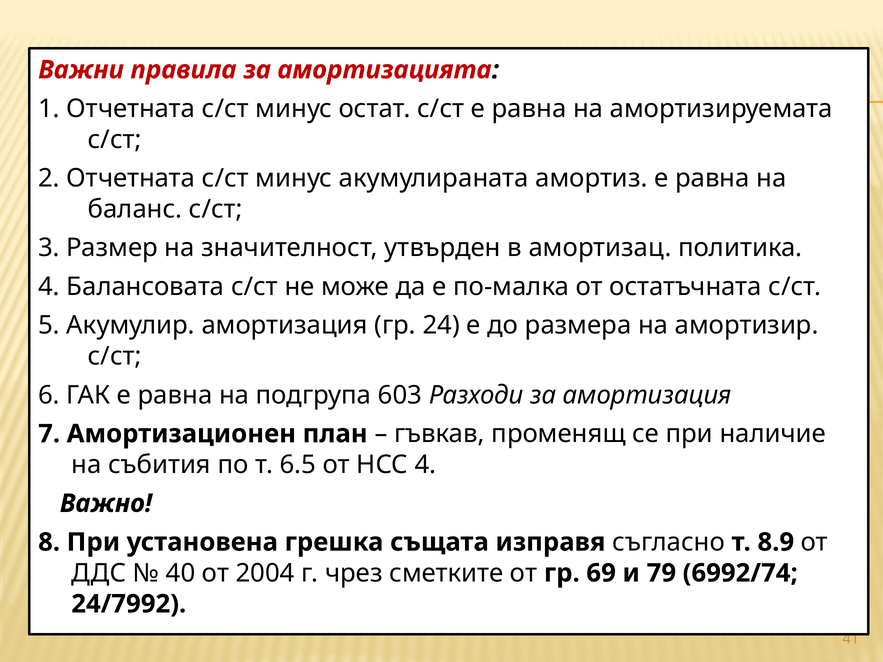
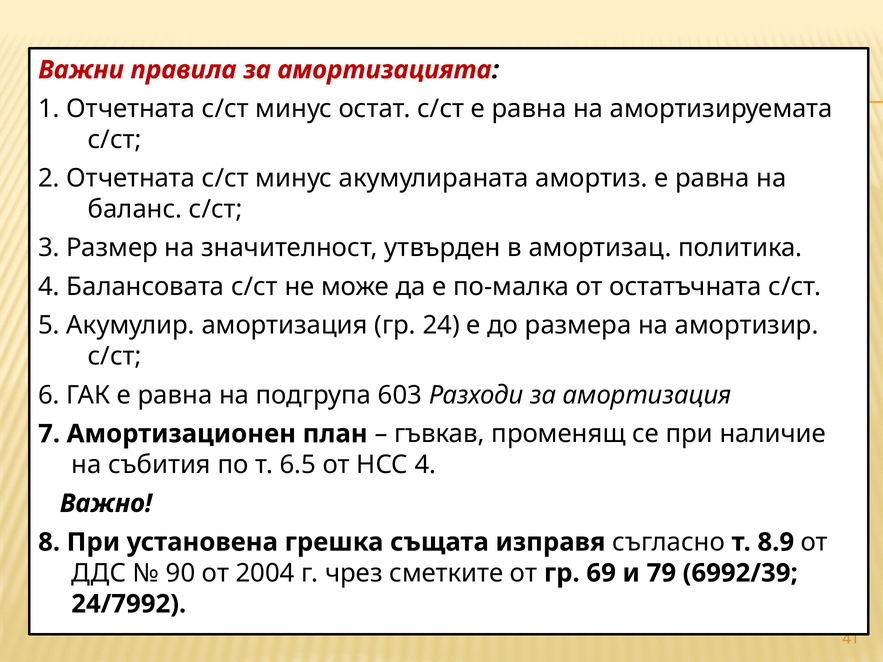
40: 40 -> 90
6992/74: 6992/74 -> 6992/39
